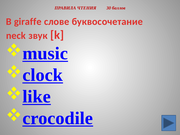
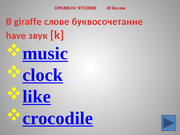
neck: neck -> have
